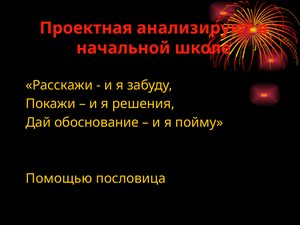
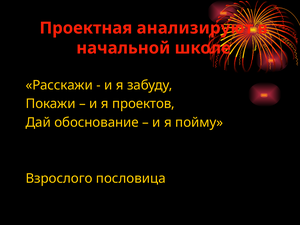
решения: решения -> проектов
Помощью: Помощью -> Взрослого
